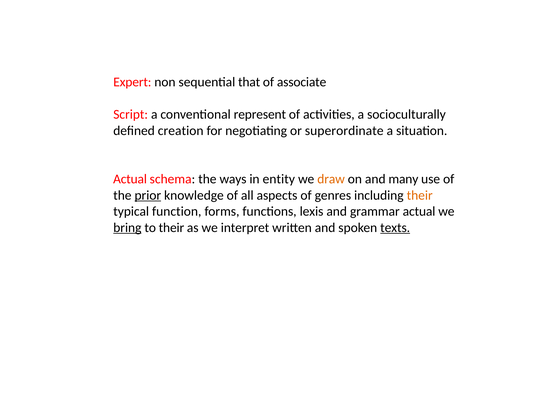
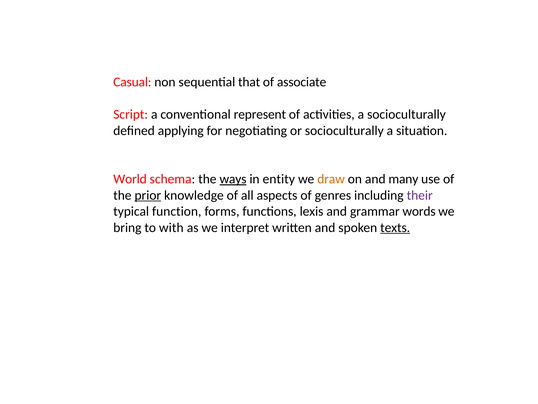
Expert: Expert -> Casual
creation: creation -> applying
or superordinate: superordinate -> socioculturally
Actual at (130, 179): Actual -> World
ways underline: none -> present
their at (420, 195) colour: orange -> purple
grammar actual: actual -> words
bring underline: present -> none
to their: their -> with
